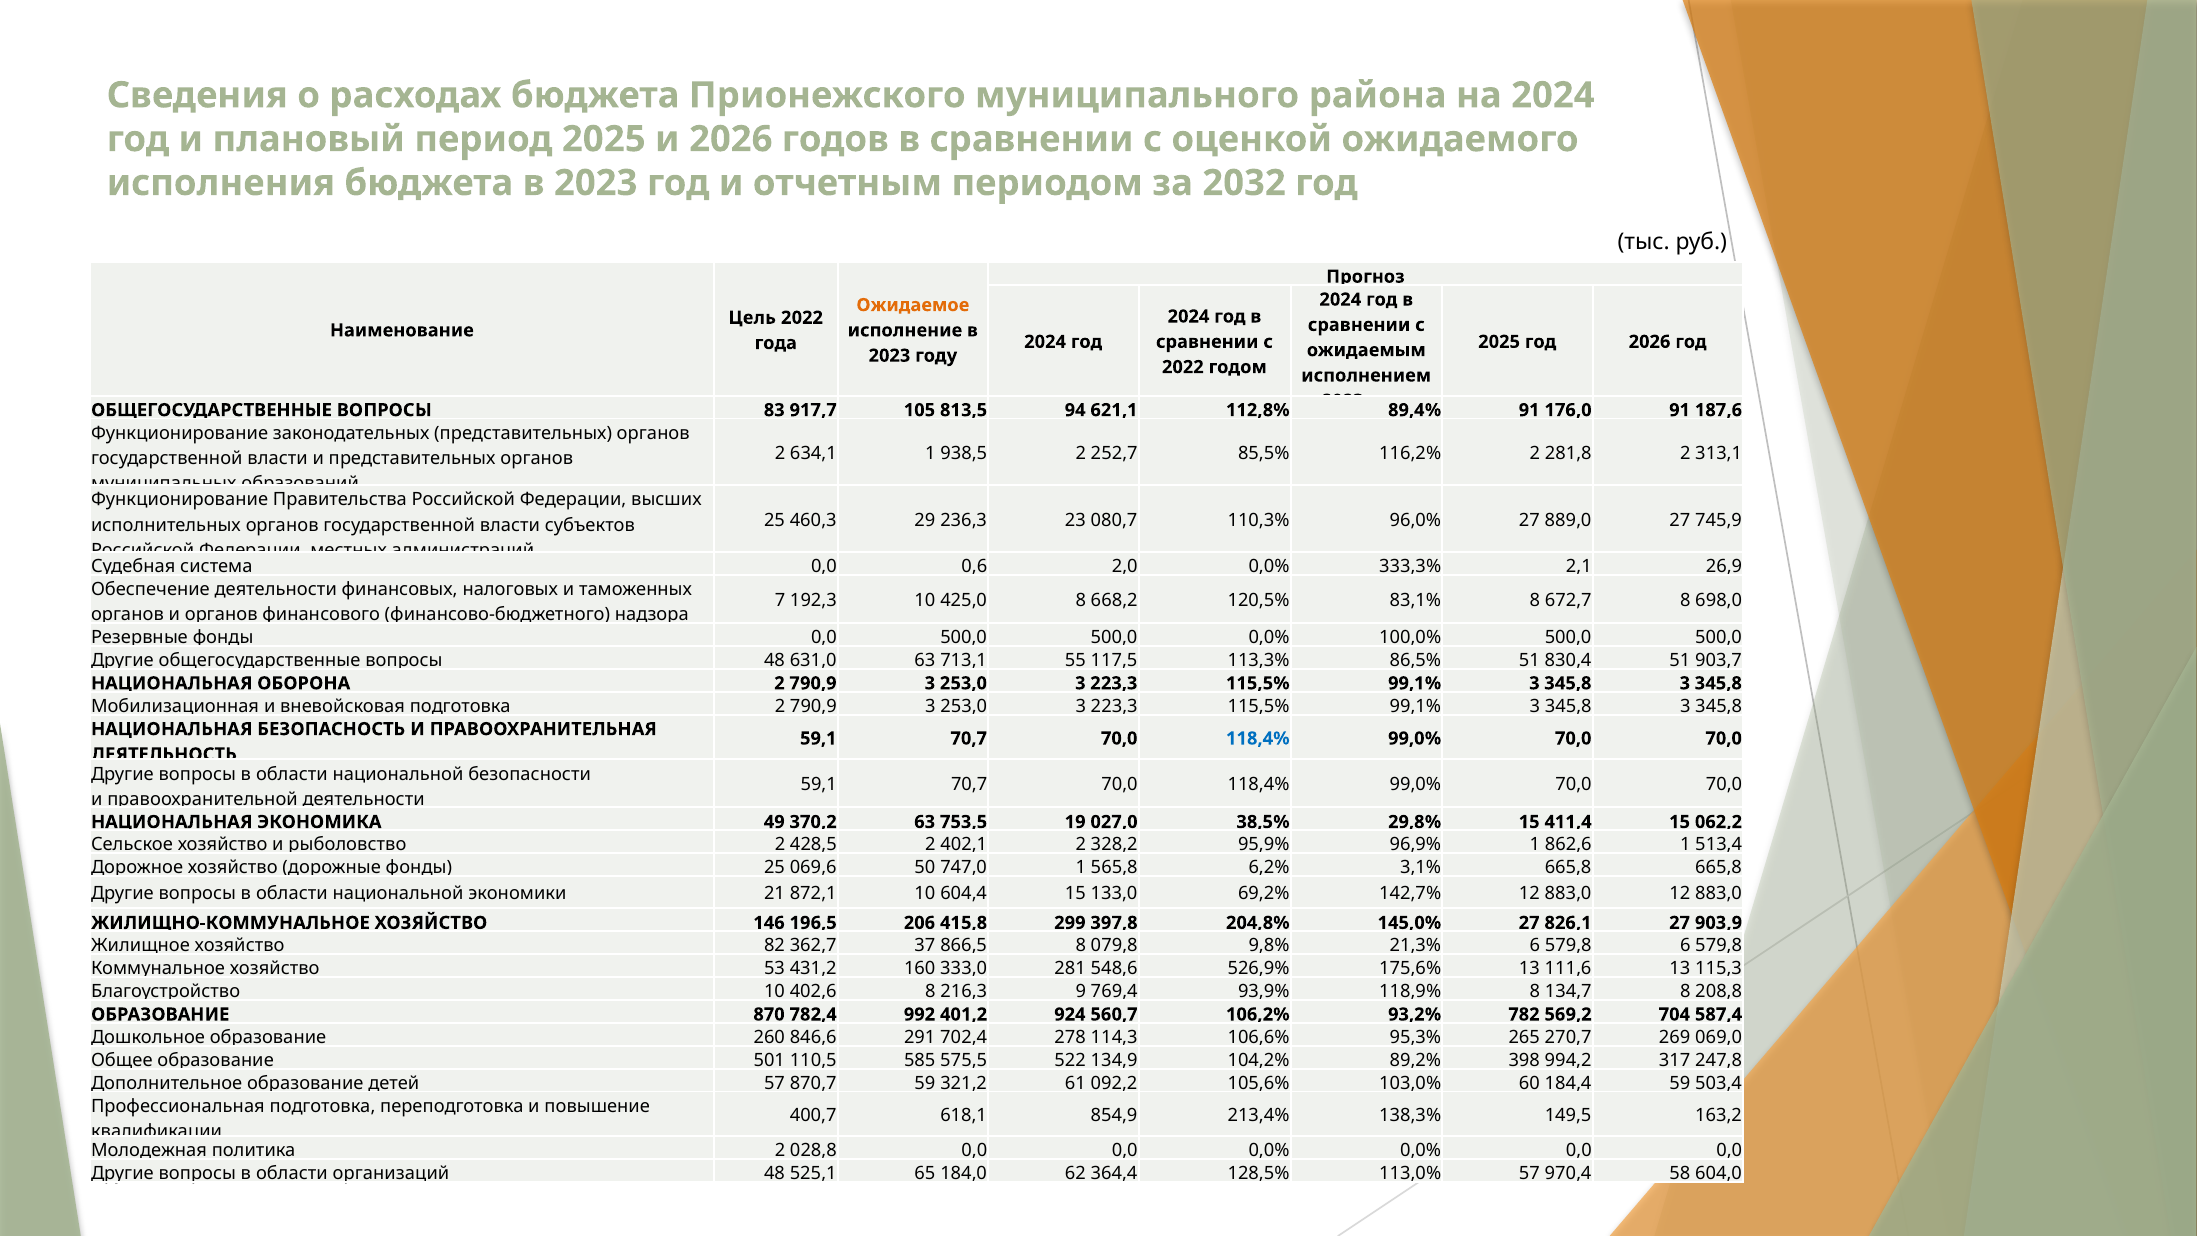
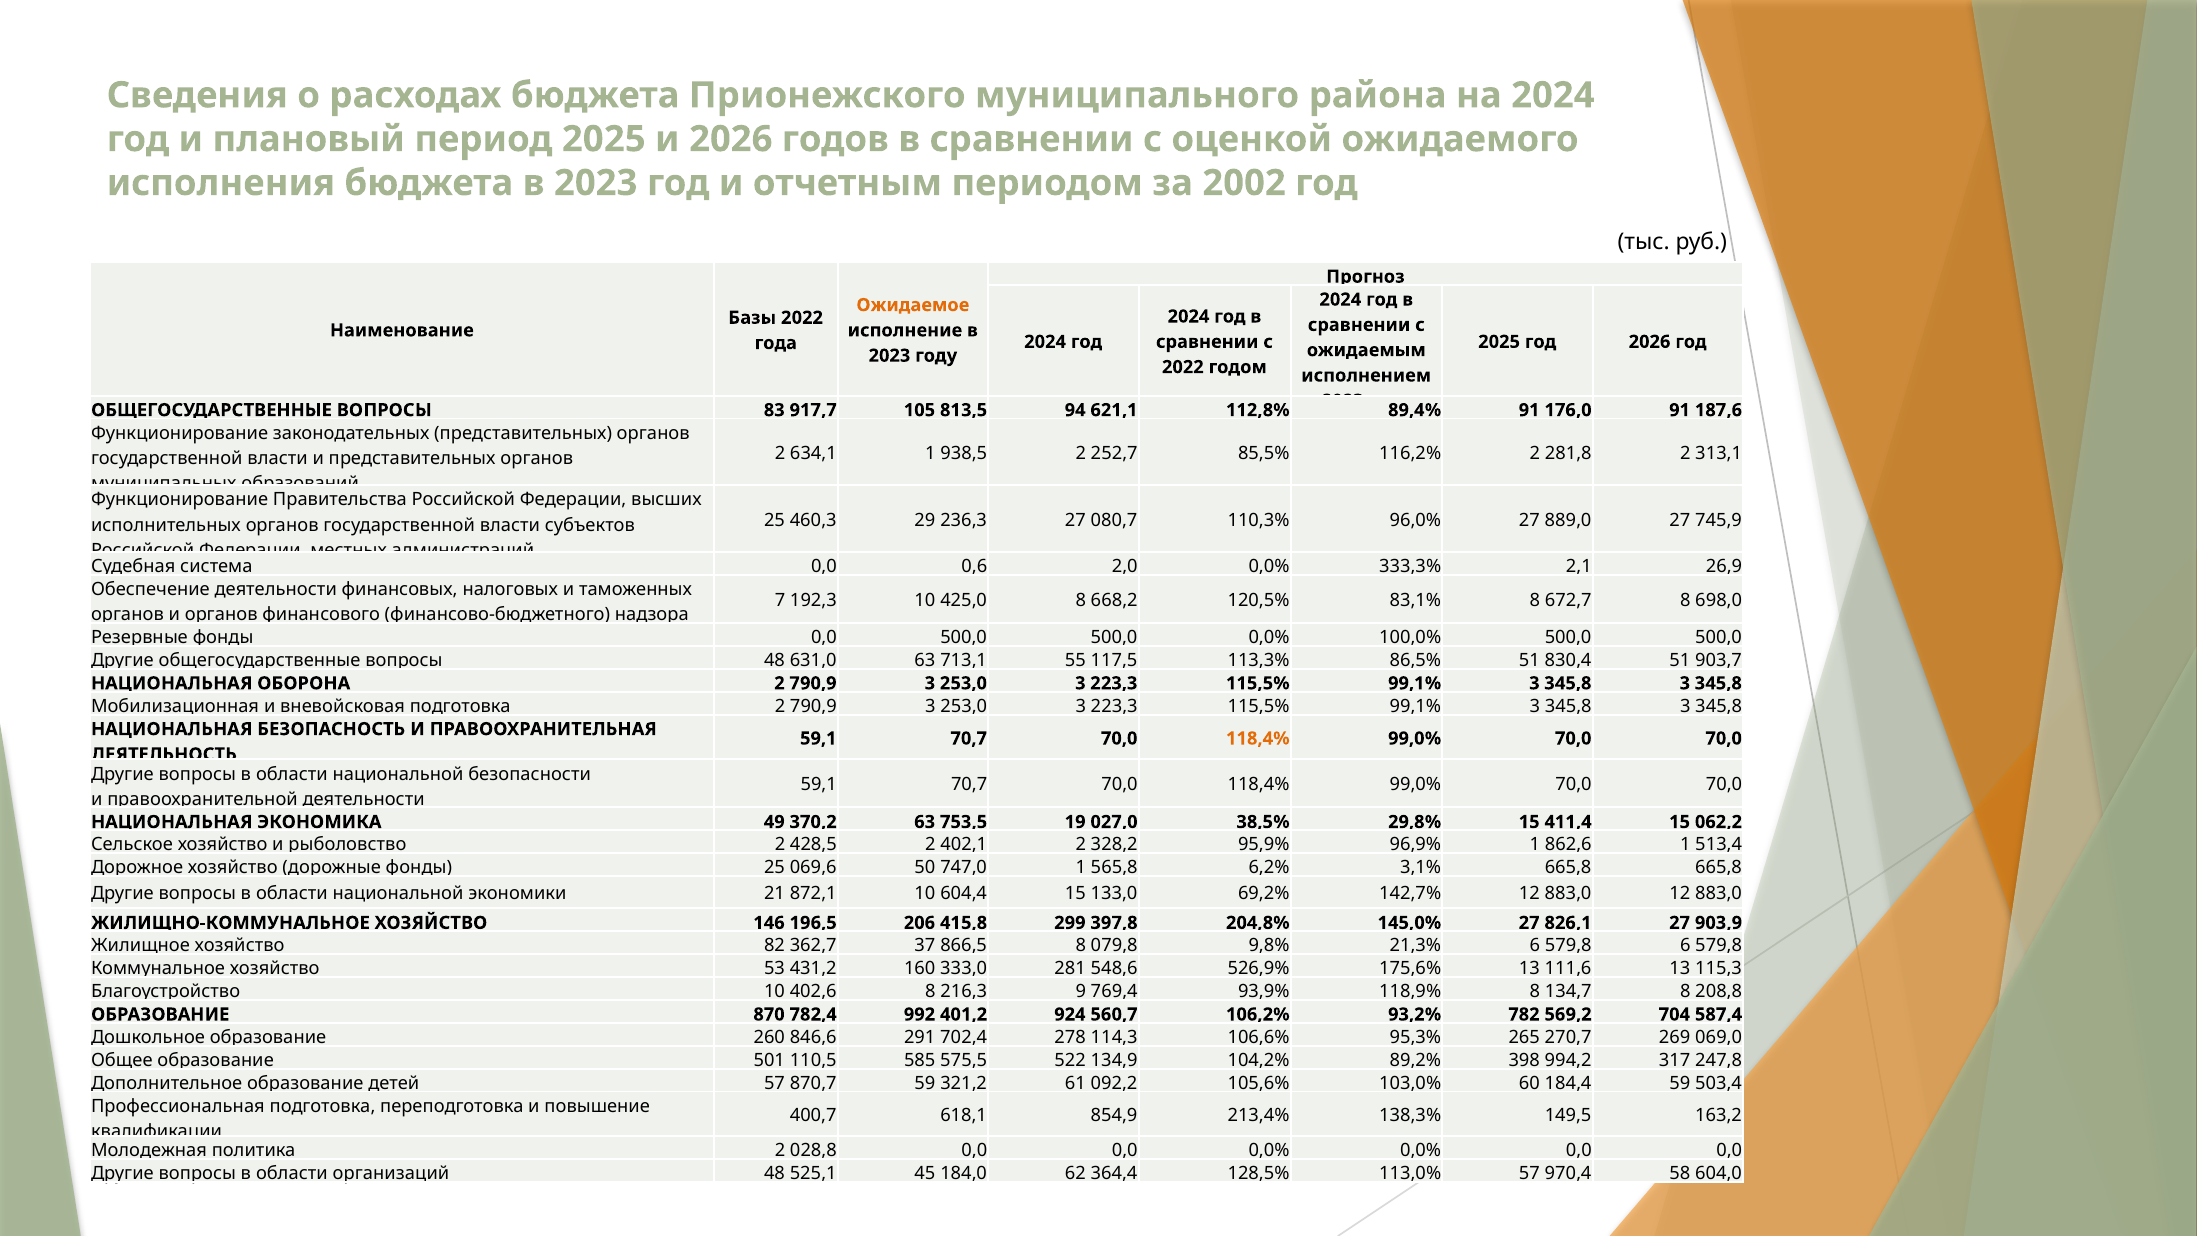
2032: 2032 -> 2002
Цель: Цель -> Базы
236,3 23: 23 -> 27
118,4% at (1258, 738) colour: blue -> orange
65: 65 -> 45
